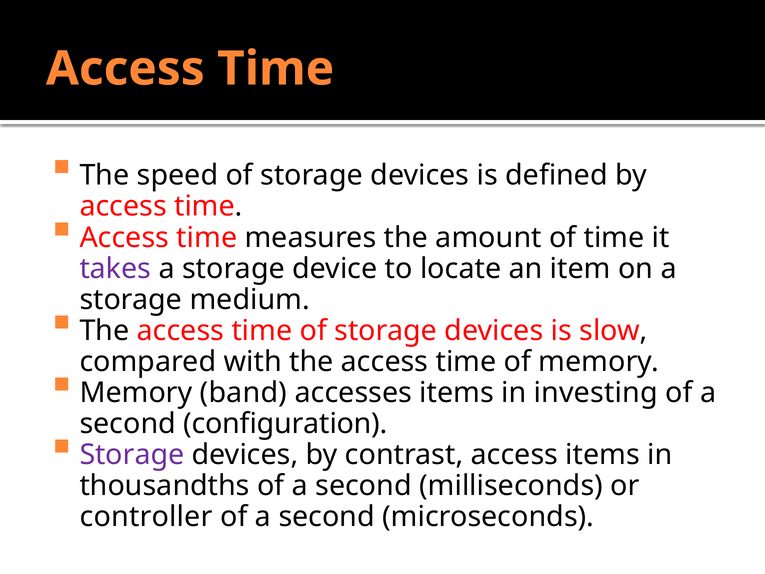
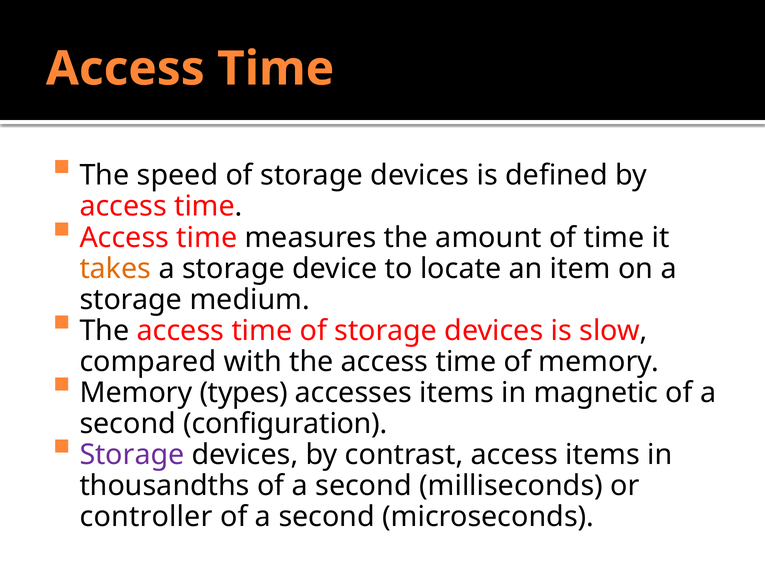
takes colour: purple -> orange
band: band -> types
investing: investing -> magnetic
